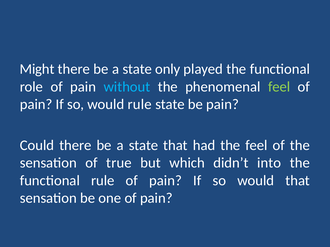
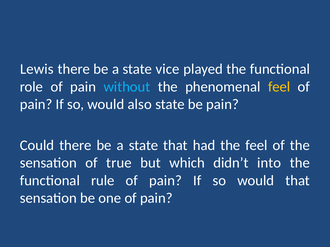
Might: Might -> Lewis
only: only -> vice
feel at (279, 87) colour: light green -> yellow
would rule: rule -> also
